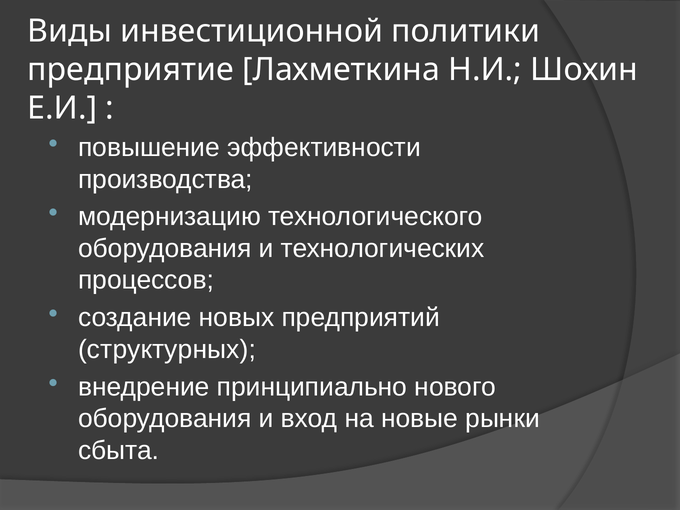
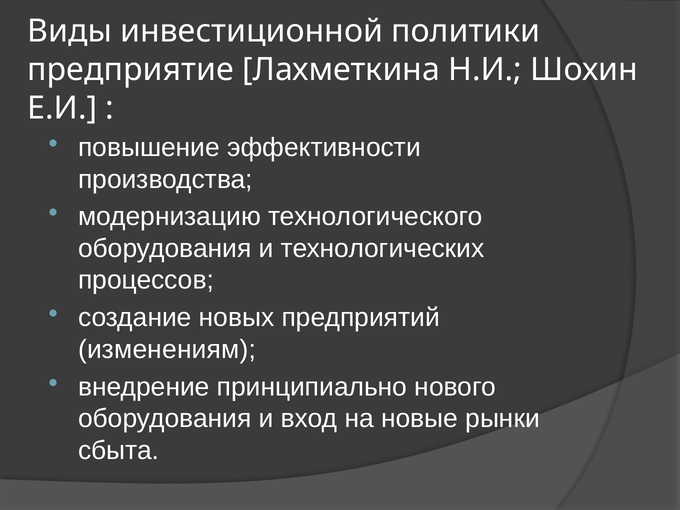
структурных: структурных -> изменениям
